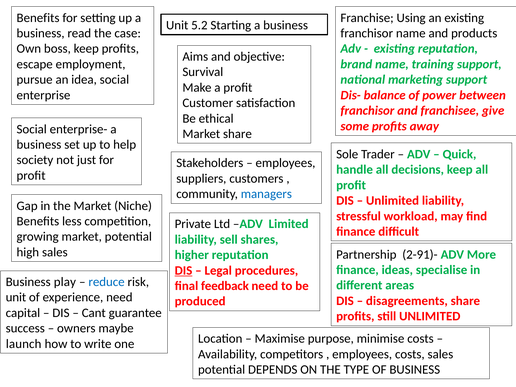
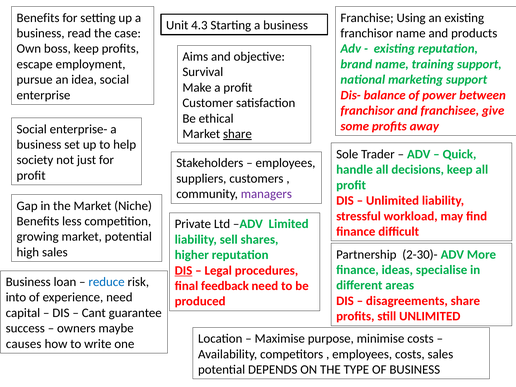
5.2: 5.2 -> 4.3
share at (237, 134) underline: none -> present
managers colour: blue -> purple
2-91)-: 2-91)- -> 2-30)-
play: play -> loan
unit at (16, 297): unit -> into
launch: launch -> causes
